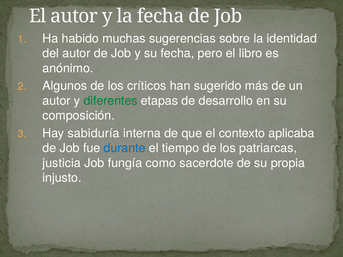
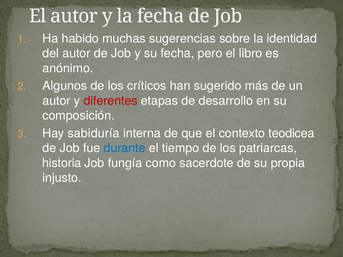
diferentes colour: green -> red
aplicaba: aplicaba -> teodicea
justicia: justicia -> historia
